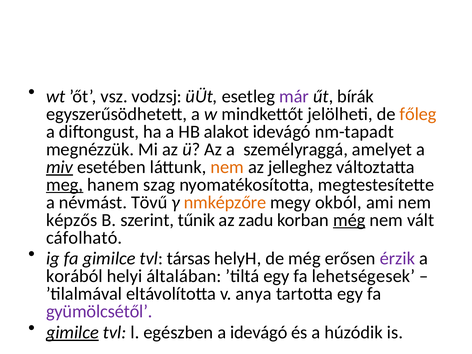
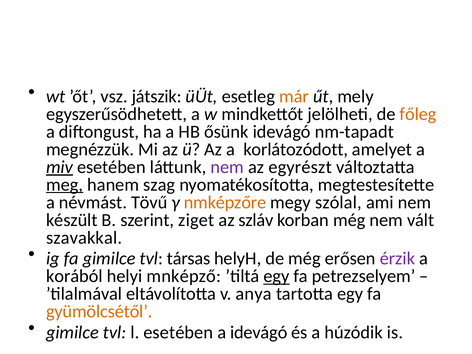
vodzsj: vodzsj -> játszik
már colour: purple -> orange
bírák: bírák -> mely
alakot: alakot -> ősünk
személyraggá: személyraggá -> korlátozódott
nem at (227, 167) colour: orange -> purple
jelleghez: jelleghez -> egyrészt
okból: okból -> szólal
képzős: képzős -> készült
tűnik: tűnik -> ziget
zadu: zadu -> szláv
még at (349, 220) underline: present -> none
cáfolható: cáfolható -> szavakkal
általában: általában -> mnképző
egy at (276, 276) underline: none -> present
lehetségesek: lehetségesek -> petrezselyem
gyümölcsétől colour: purple -> orange
gimilce at (72, 332) underline: present -> none
l egészben: egészben -> esetében
